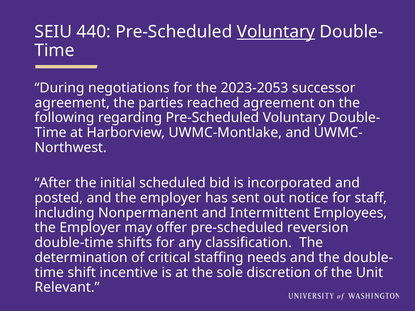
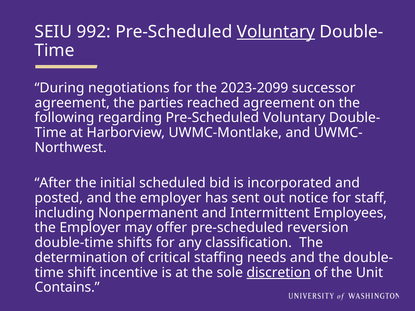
440: 440 -> 992
2023-2053: 2023-2053 -> 2023-2099
discretion underline: none -> present
Relevant: Relevant -> Contains
